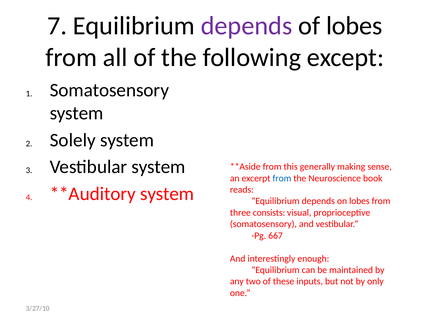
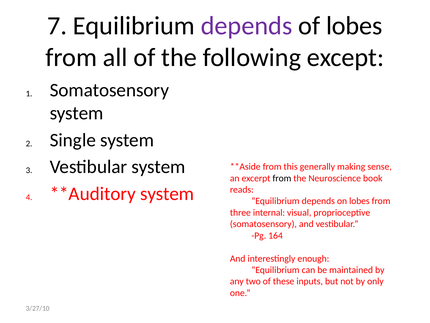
Solely: Solely -> Single
from at (282, 178) colour: blue -> black
consists: consists -> internal
667: 667 -> 164
